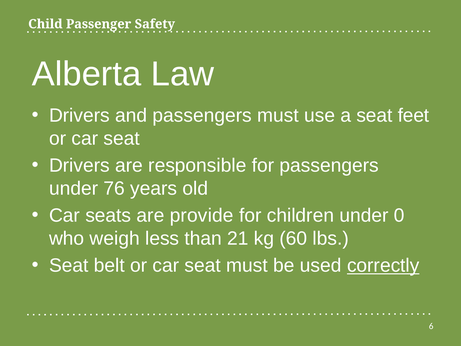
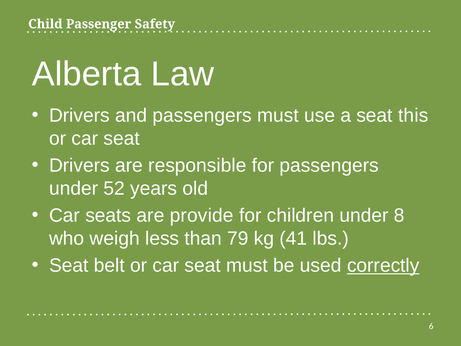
feet: feet -> this
76: 76 -> 52
0: 0 -> 8
21: 21 -> 79
60: 60 -> 41
